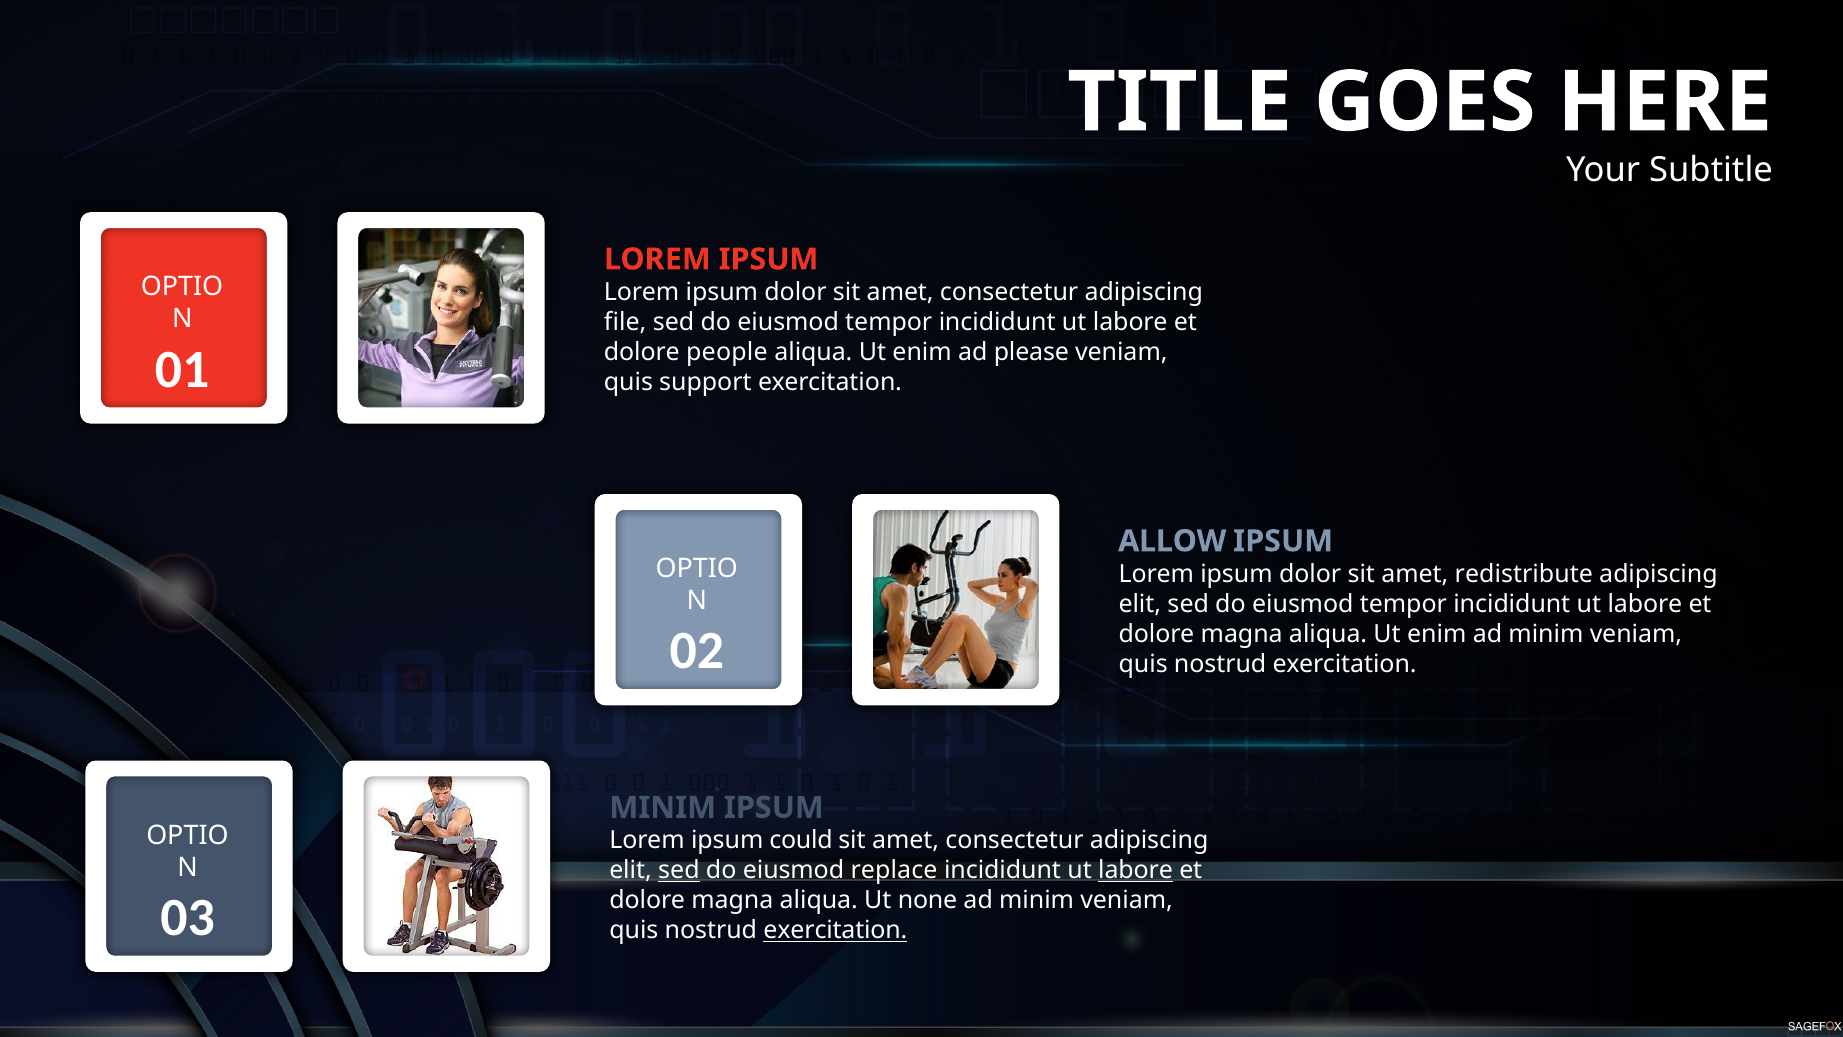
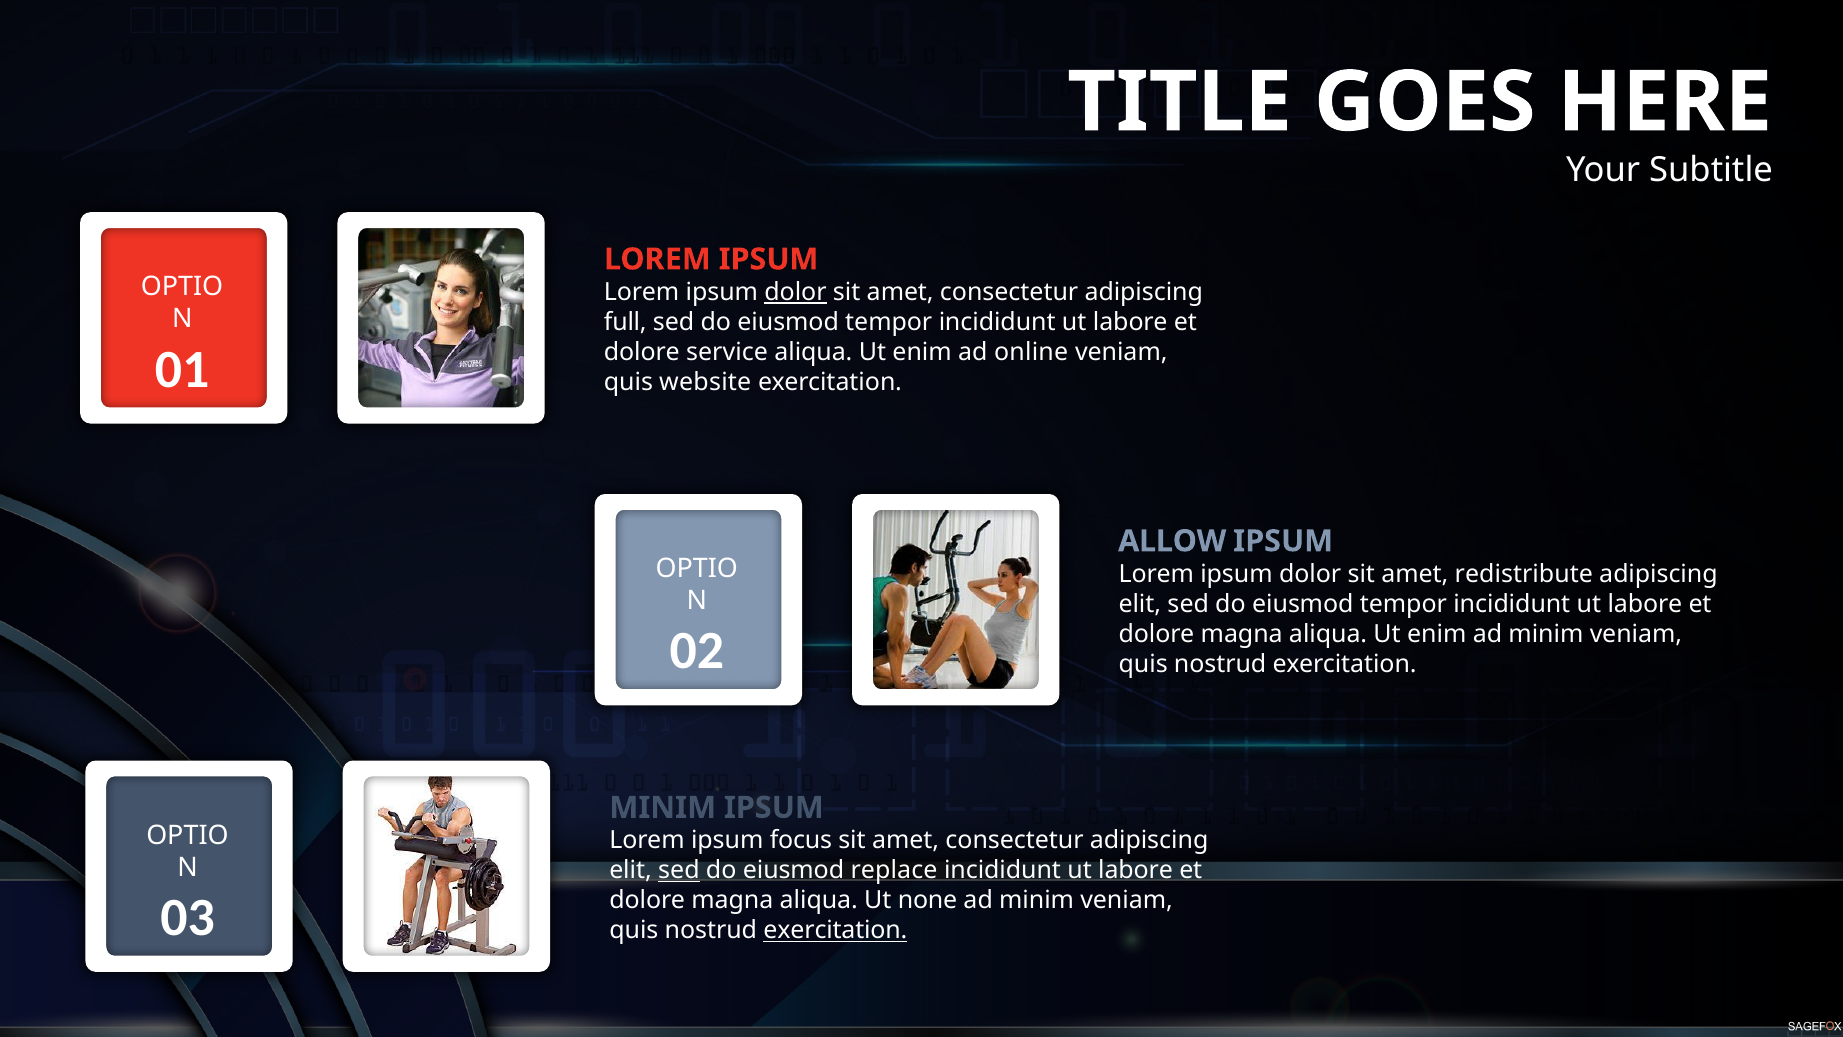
dolor at (796, 292) underline: none -> present
file: file -> full
people: people -> service
please: please -> online
support: support -> website
could: could -> focus
labore at (1136, 870) underline: present -> none
